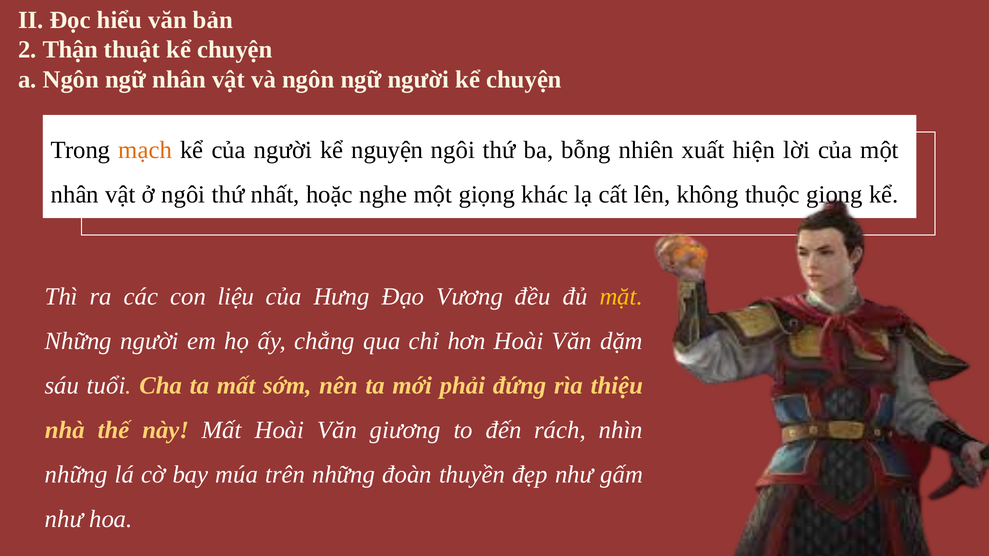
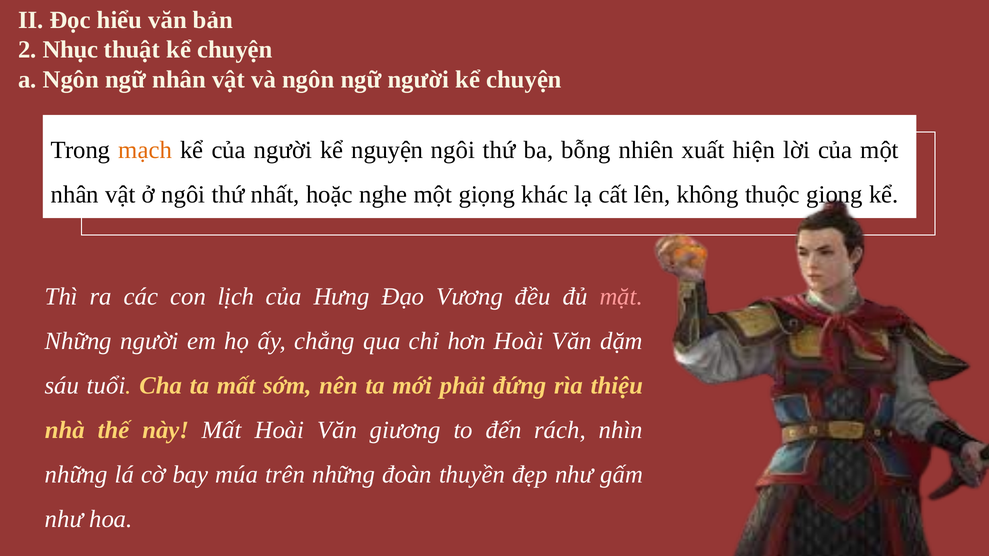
Thận: Thận -> Nhục
liệu: liệu -> lịch
mặt colour: yellow -> pink
